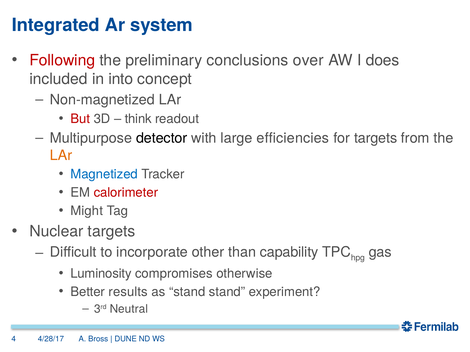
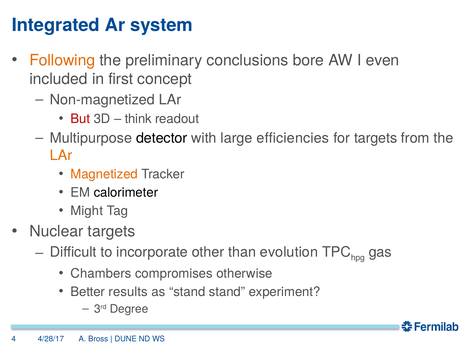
Following colour: red -> orange
over: over -> bore
does: does -> even
into: into -> first
Magnetized colour: blue -> orange
calorimeter colour: red -> black
capability: capability -> evolution
Luminosity: Luminosity -> Chambers
Neutral: Neutral -> Degree
